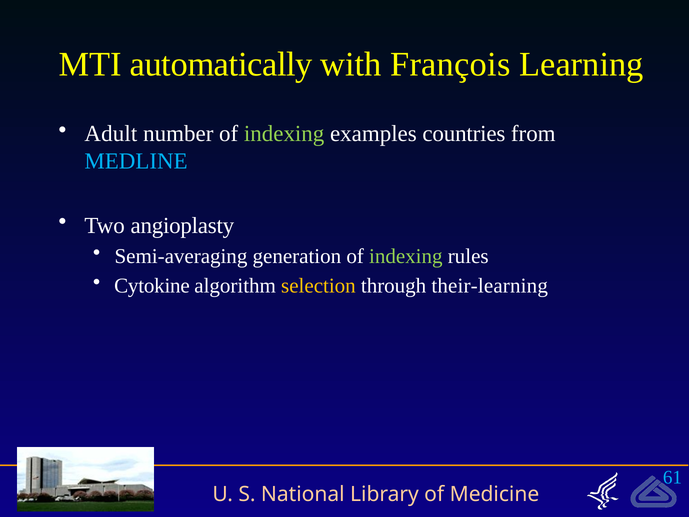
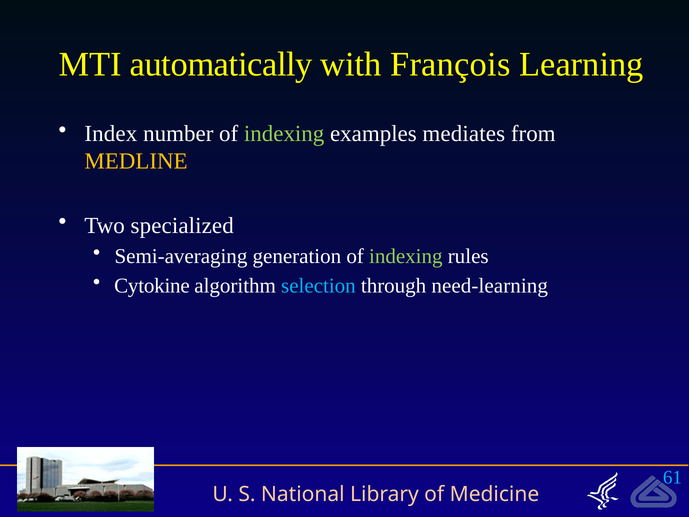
Adult: Adult -> Index
countries: countries -> mediates
MEDLINE colour: light blue -> yellow
angioplasty: angioplasty -> specialized
selection colour: yellow -> light blue
their-learning: their-learning -> need-learning
